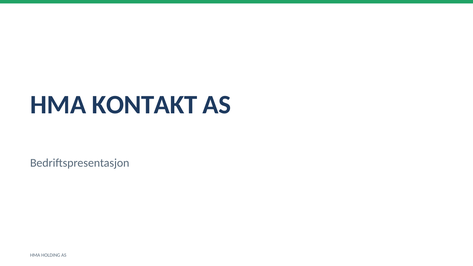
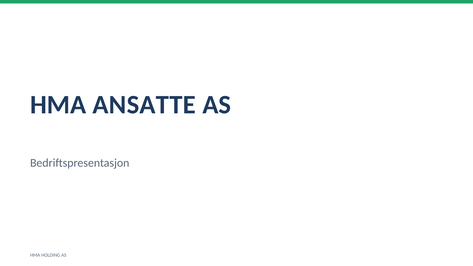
KONTAKT: KONTAKT -> ANSATTE
